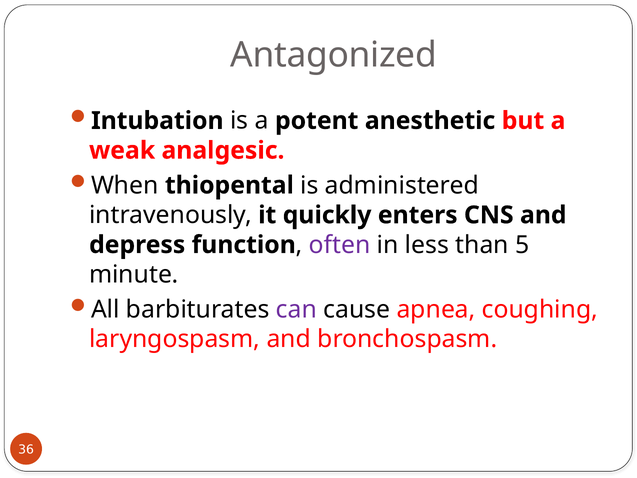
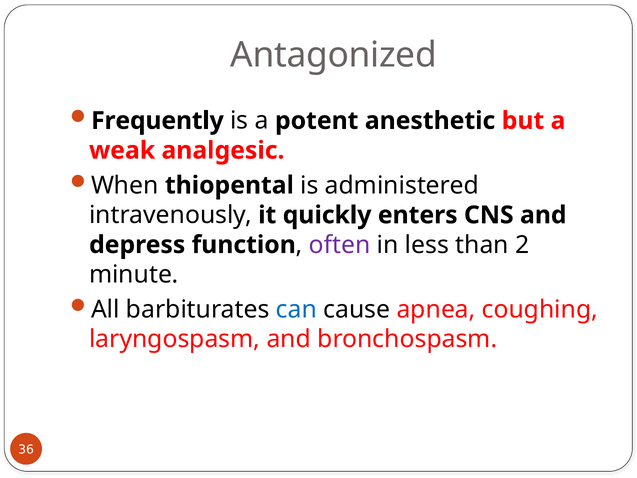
Intubation: Intubation -> Frequently
5: 5 -> 2
can colour: purple -> blue
